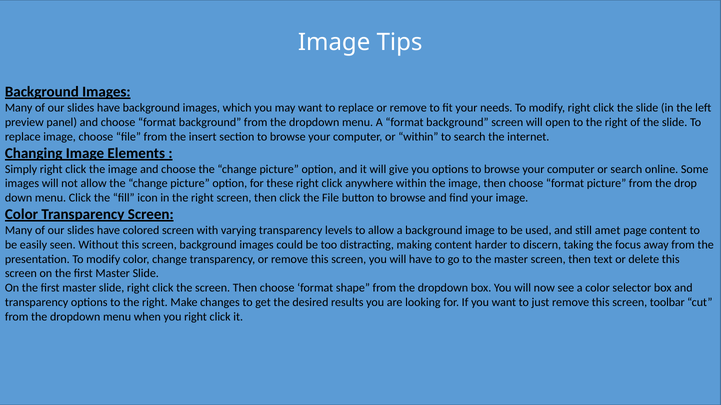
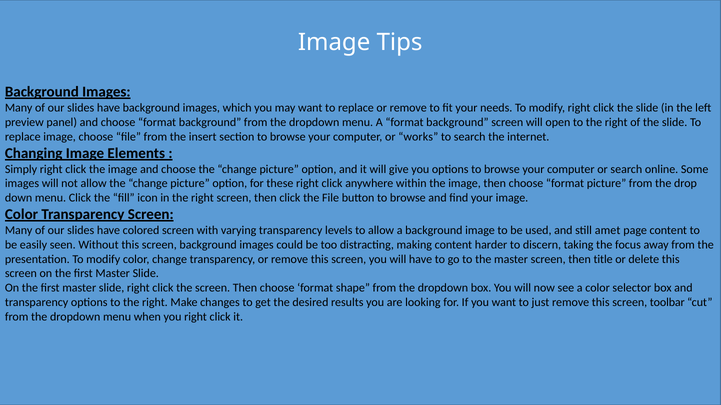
or within: within -> works
text: text -> title
